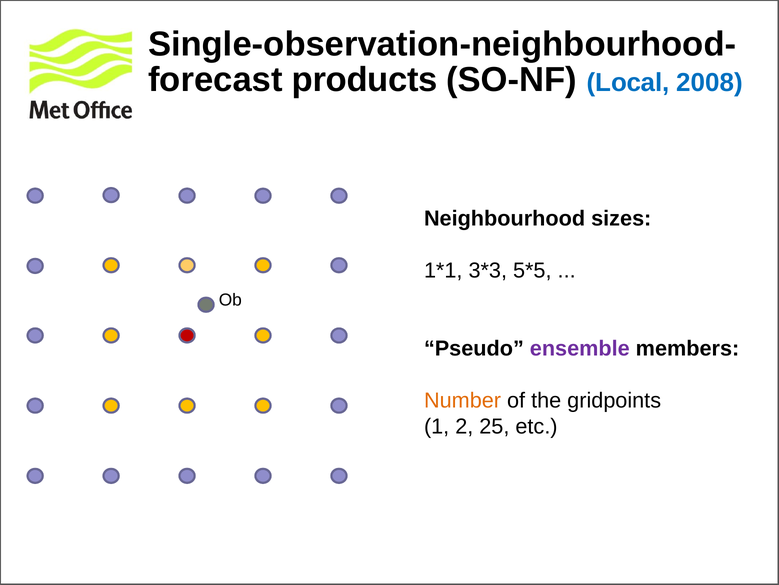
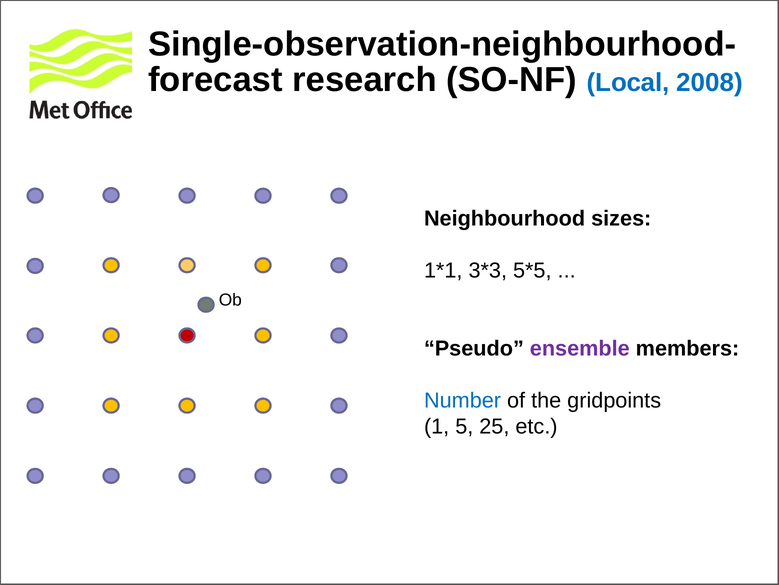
products: products -> research
Number colour: orange -> blue
2: 2 -> 5
